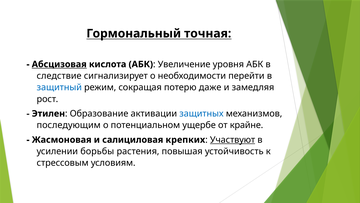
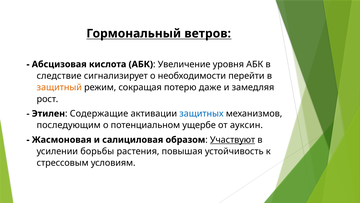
точная: точная -> ветров
Абсцизовая underline: present -> none
защитный colour: blue -> orange
Образование: Образование -> Содержащие
крайне: крайне -> ауксин
крепких: крепких -> образом
